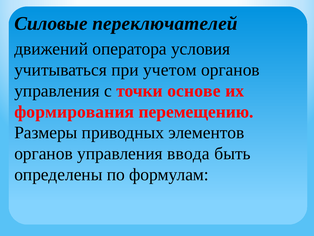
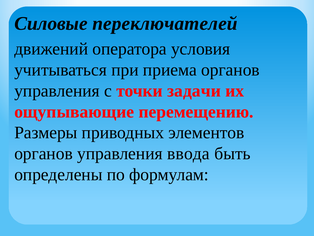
учетом: учетом -> приема
основе: основе -> задачи
формирования: формирования -> ощупывающие
